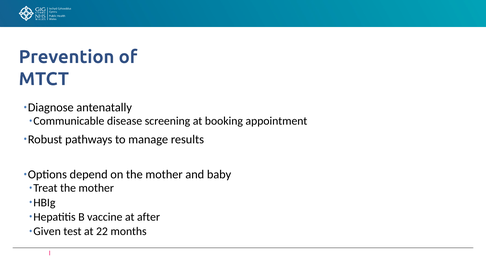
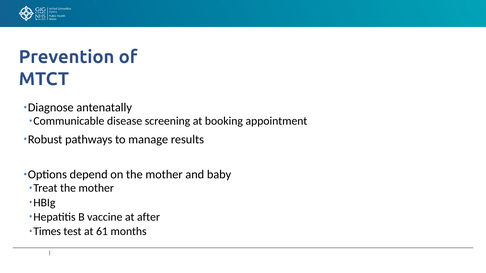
Given: Given -> Times
22: 22 -> 61
